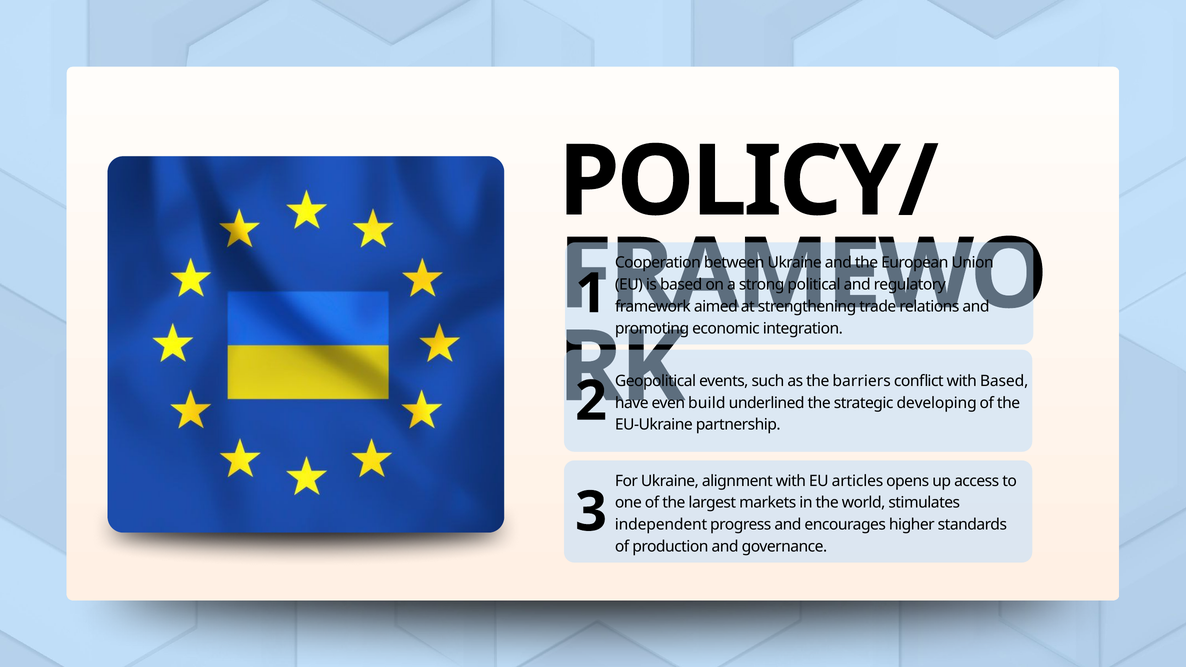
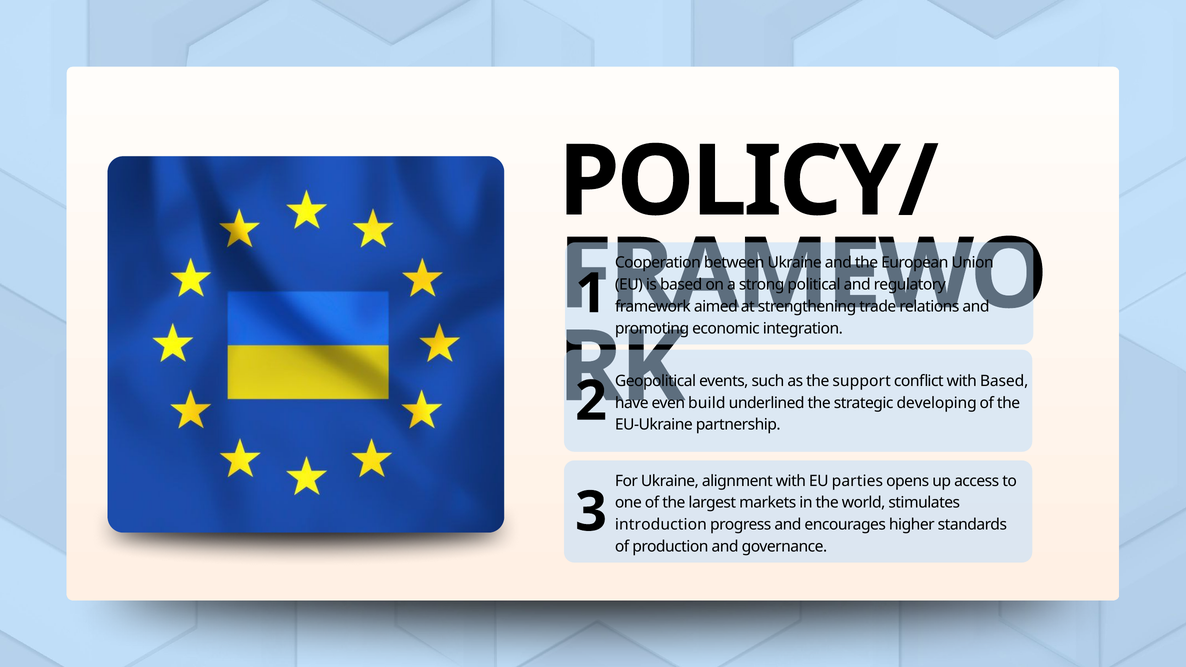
barriers: barriers -> support
articles: articles -> parties
independent: independent -> introduction
